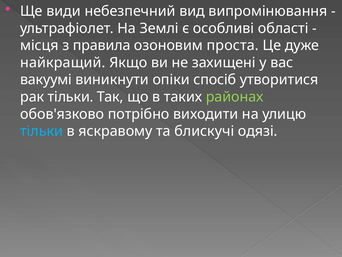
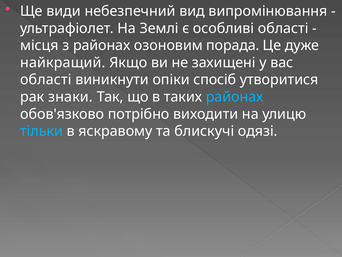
з правила: правила -> районах
проста: проста -> порада
вакуумі at (46, 80): вакуумі -> області
рак тільки: тільки -> знаки
районах at (235, 97) colour: light green -> light blue
